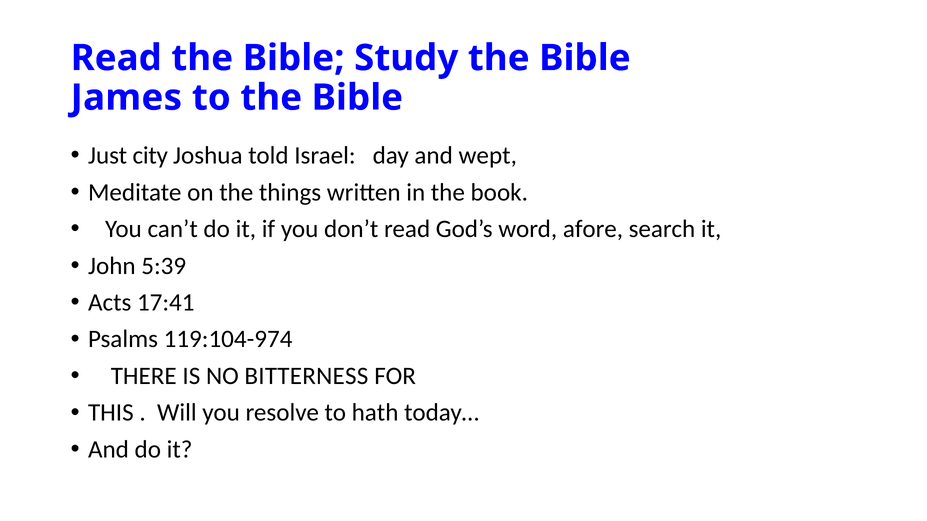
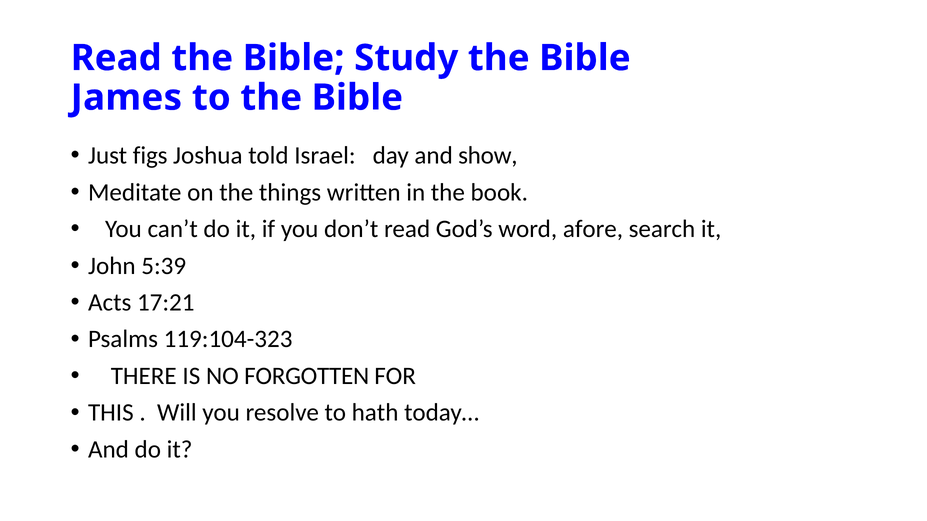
city: city -> figs
wept: wept -> show
17:41: 17:41 -> 17:21
119:104-974: 119:104-974 -> 119:104-323
BITTERNESS: BITTERNESS -> FORGOTTEN
